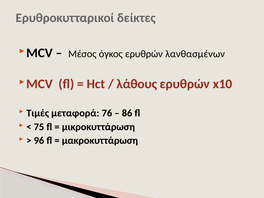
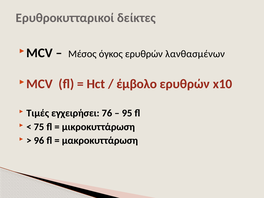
λάθους: λάθους -> έμβολο
μεταφορά: μεταφορά -> εγχειρήσει
86: 86 -> 95
